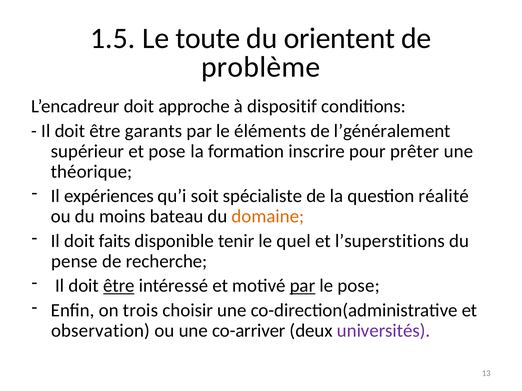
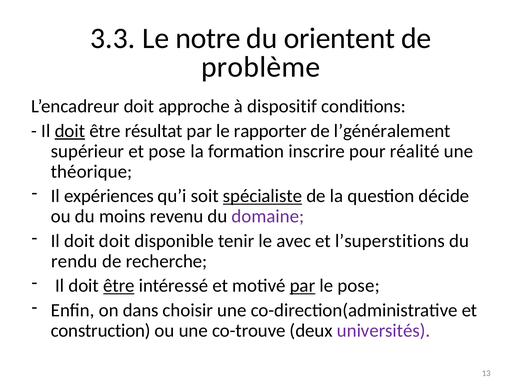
1.5: 1.5 -> 3.3
toute: toute -> notre
doit at (70, 131) underline: none -> present
garants: garants -> résultat
éléments: éléments -> rapporter
prêter: prêter -> réalité
spécialiste underline: none -> present
réalité: réalité -> décide
bateau: bateau -> revenu
domaine colour: orange -> purple
doit faits: faits -> doit
quel: quel -> avec
pense: pense -> rendu
trois: trois -> dans
observation: observation -> construction
co-arriver: co-arriver -> co-trouve
